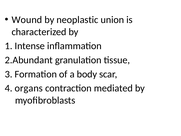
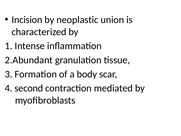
Wound: Wound -> Incision
organs: organs -> second
